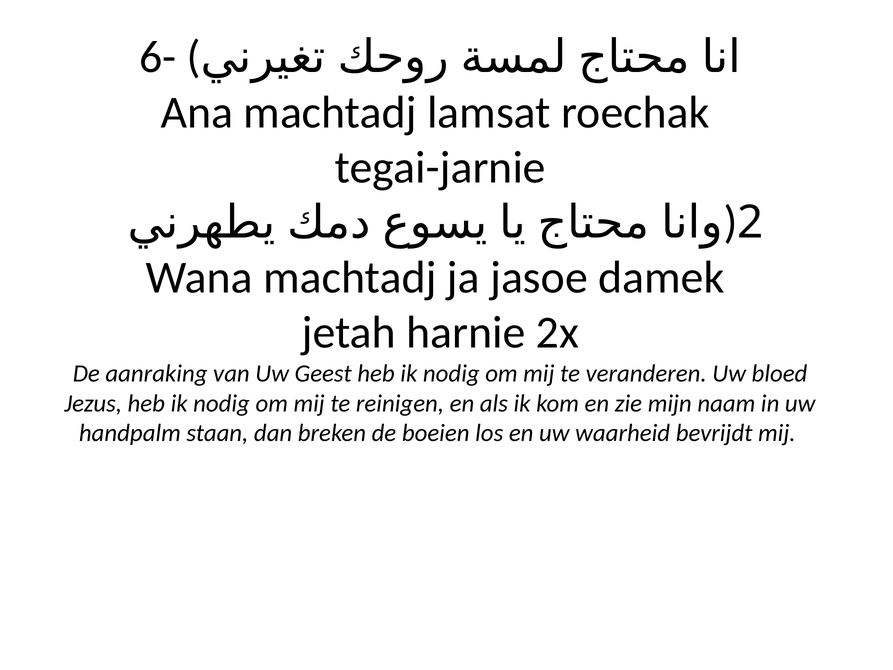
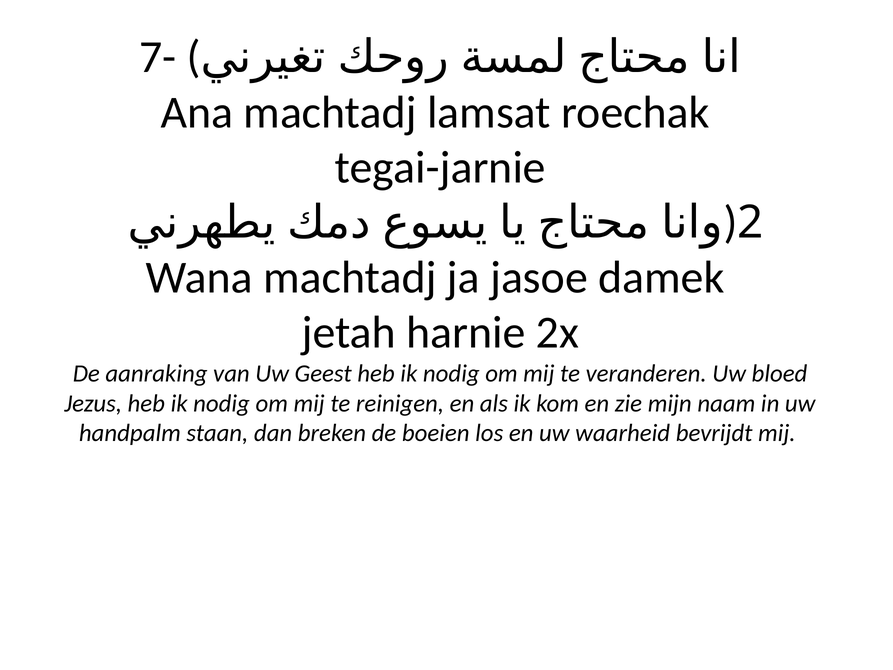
6-: 6- -> 7-
